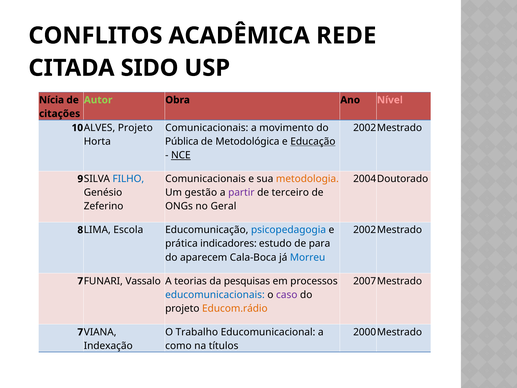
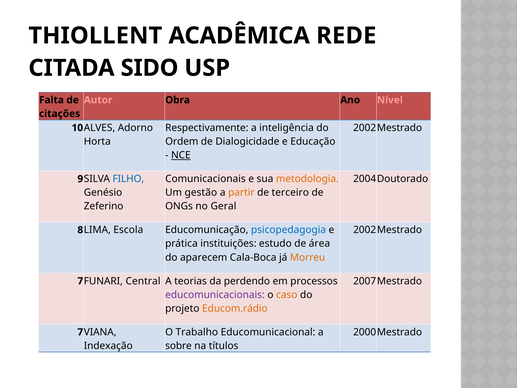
CONFLITOS: CONFLITOS -> THIOLLENT
Nícia: Nícia -> Falta
Autor colour: light green -> pink
Projeto at (135, 128): Projeto -> Adorno
Comunicacionais at (207, 128): Comunicacionais -> Respectivamente
movimento: movimento -> inteligência
Pública: Pública -> Ordem
Metodológica: Metodológica -> Dialogicidade
Educação underline: present -> none
partir colour: purple -> orange
indicadores: indicadores -> instituições
para: para -> área
Morreu colour: blue -> orange
Vassalo: Vassalo -> Central
pesquisas: pesquisas -> perdendo
educomunicacionais colour: blue -> purple
caso colour: purple -> orange
como: como -> sobre
